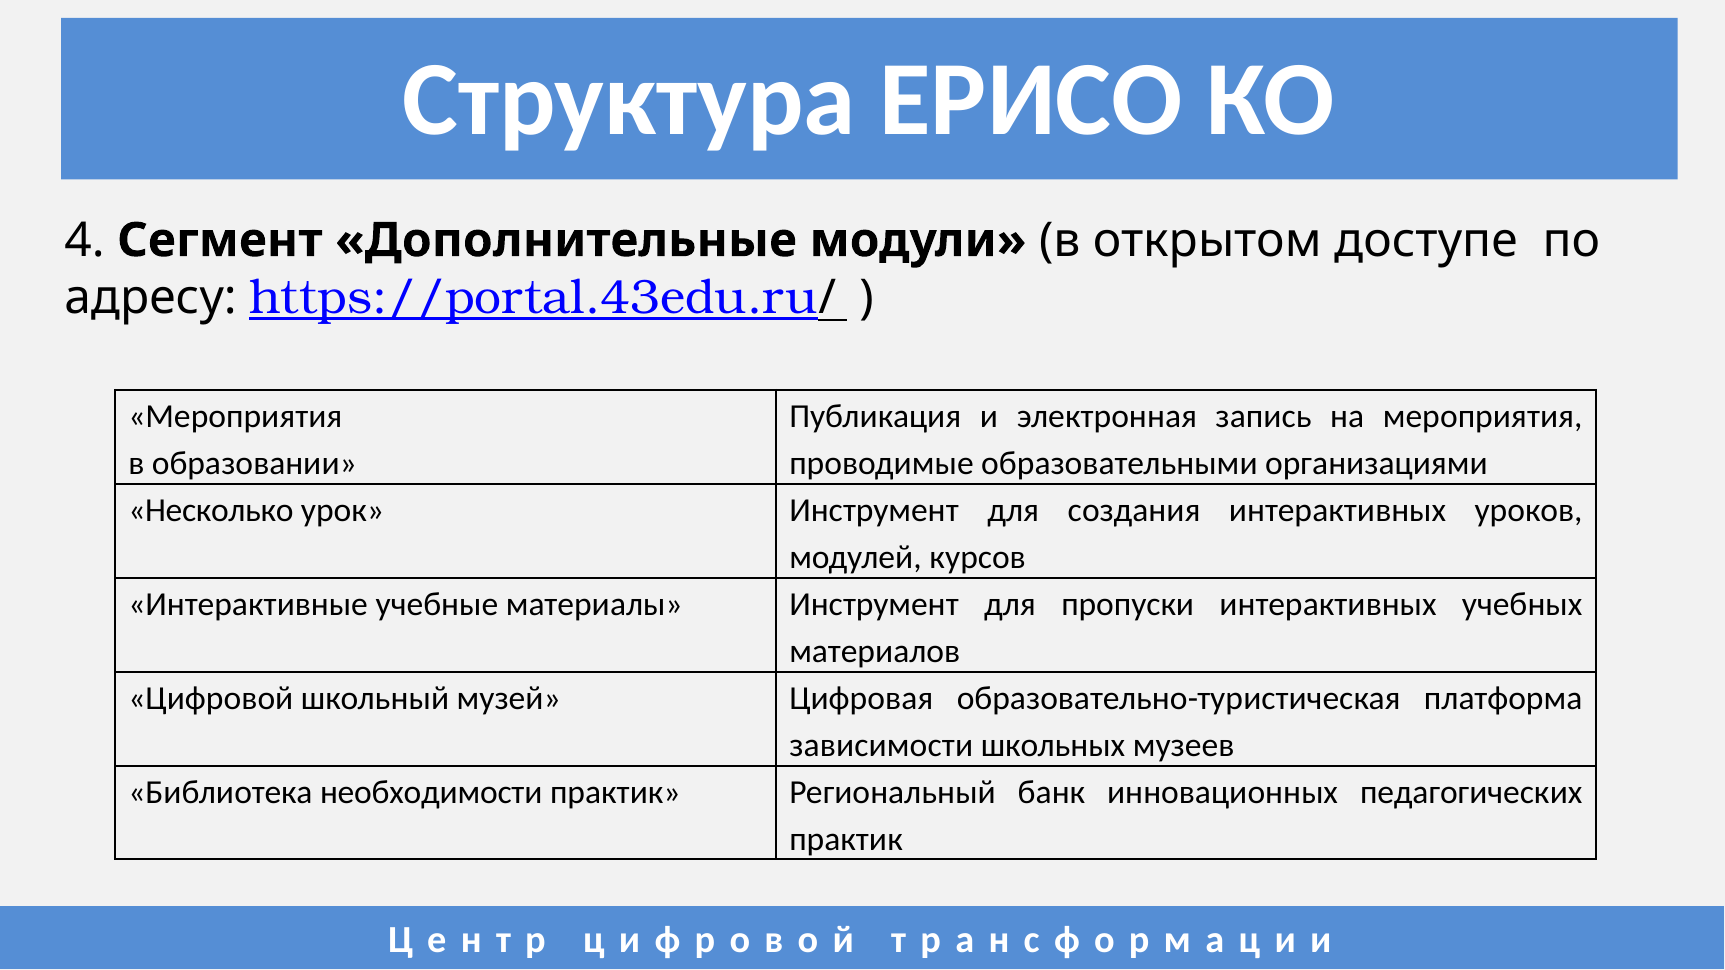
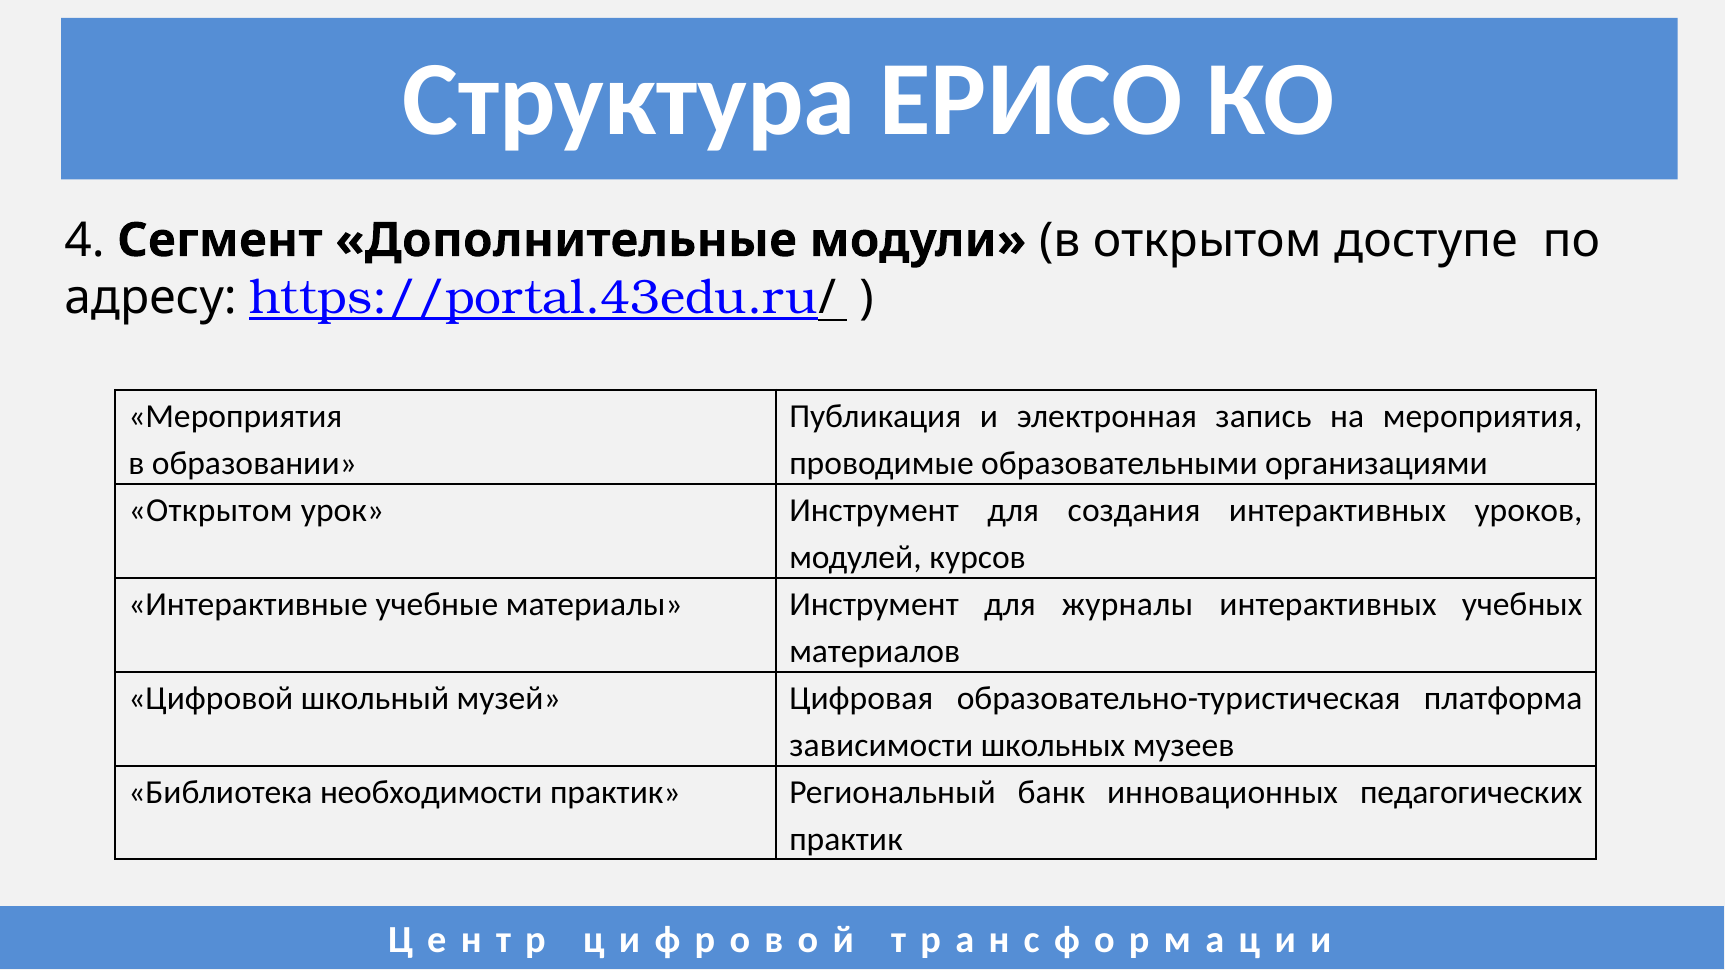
Несколько at (211, 511): Несколько -> Открытом
пропуски: пропуски -> журналы
